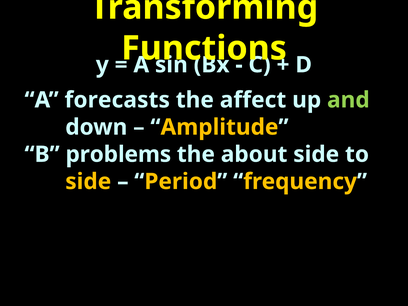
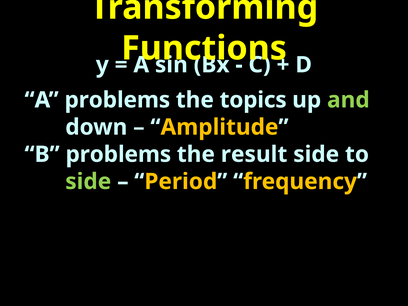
A forecasts: forecasts -> problems
affect: affect -> topics
about: about -> result
side at (88, 182) colour: yellow -> light green
